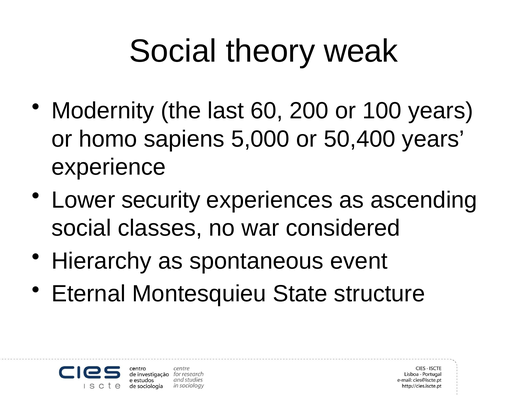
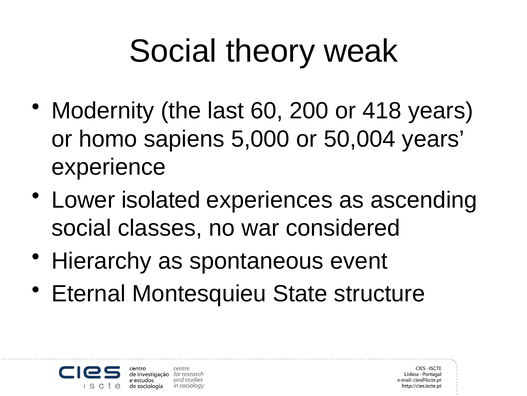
100: 100 -> 418
50,400: 50,400 -> 50,004
security: security -> isolated
